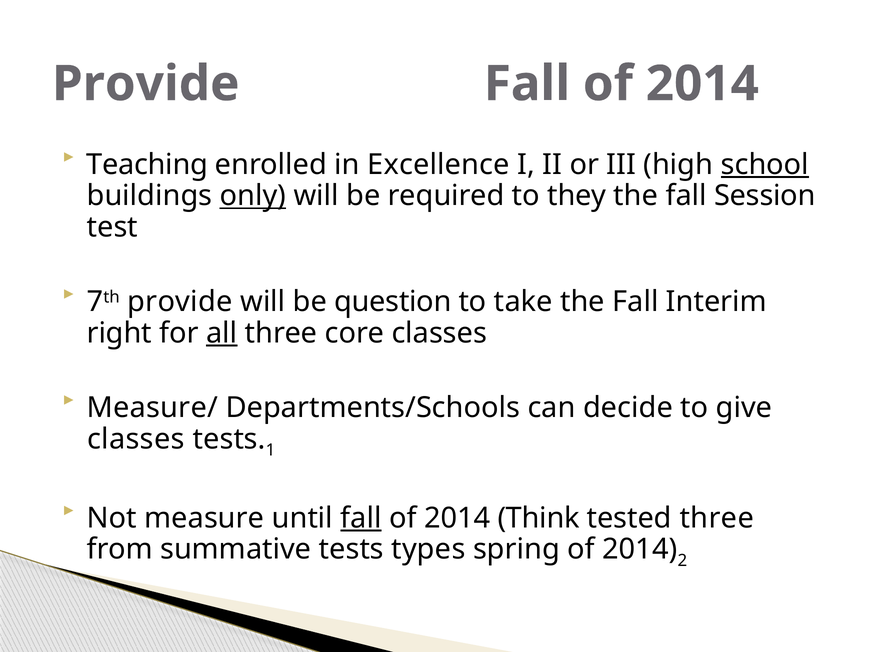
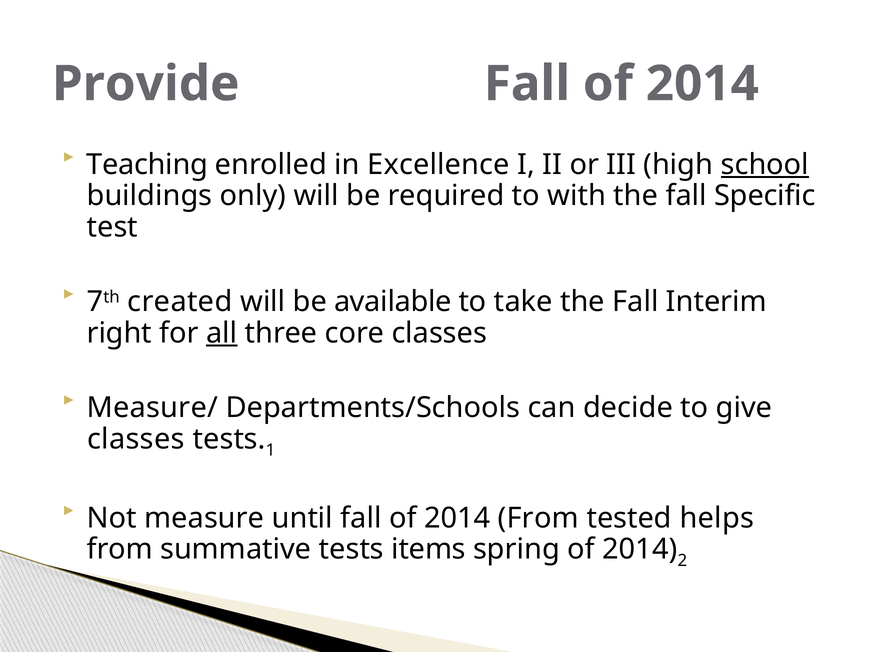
only underline: present -> none
they: they -> with
Session: Session -> Specific
7th provide: provide -> created
question: question -> available
fall at (361, 518) underline: present -> none
2014 Think: Think -> From
tested three: three -> helps
types: types -> items
